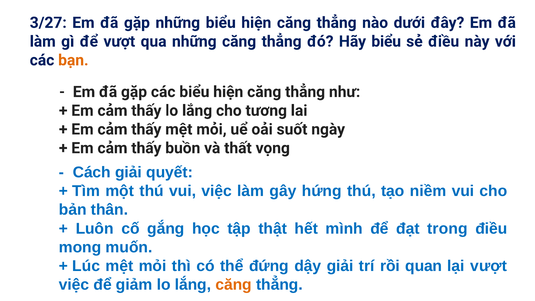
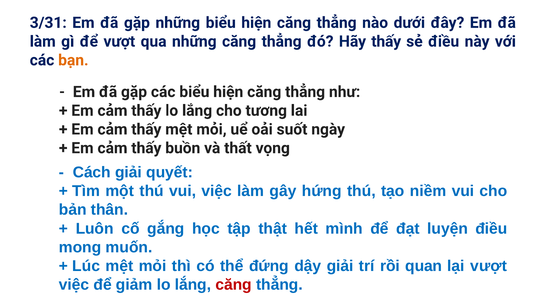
3/27: 3/27 -> 3/31
Hãy biểu: biểu -> thấy
trong: trong -> luyện
căng at (234, 285) colour: orange -> red
